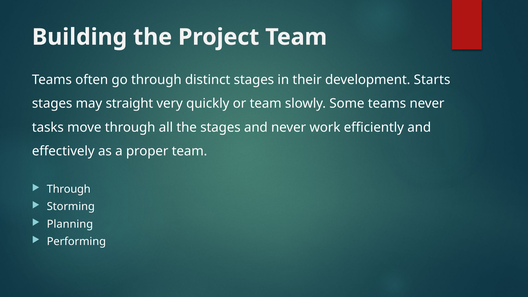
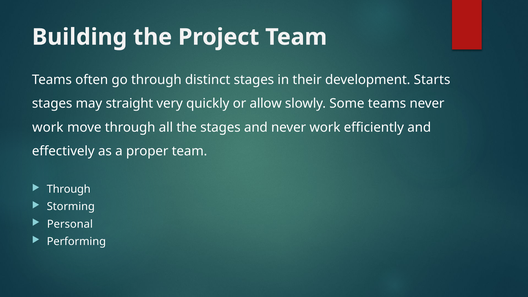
or team: team -> allow
tasks at (48, 127): tasks -> work
Planning: Planning -> Personal
